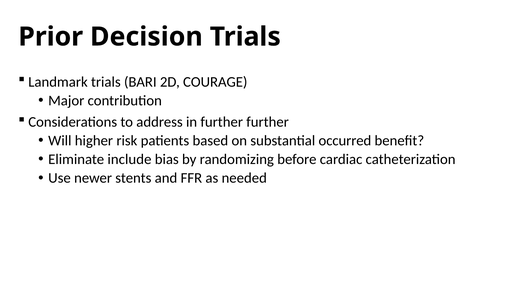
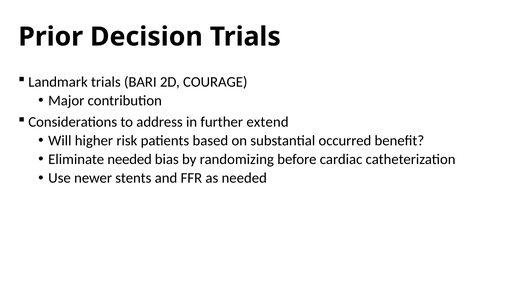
further further: further -> extend
Eliminate include: include -> needed
